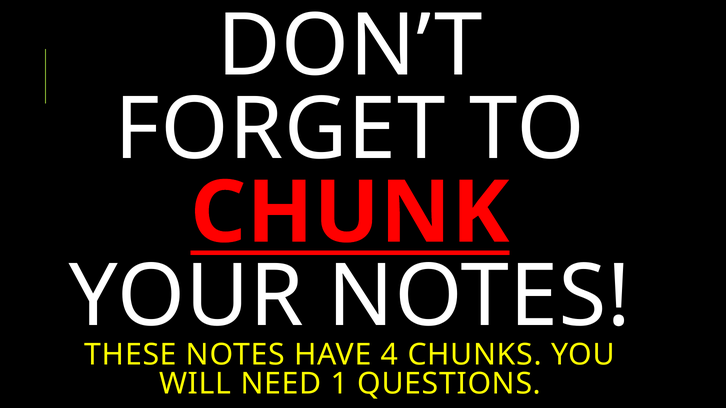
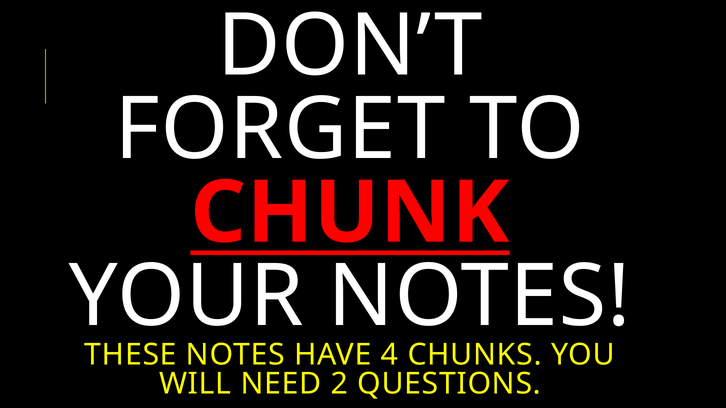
1: 1 -> 2
